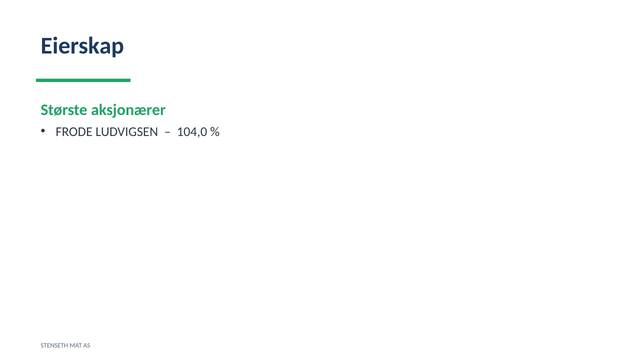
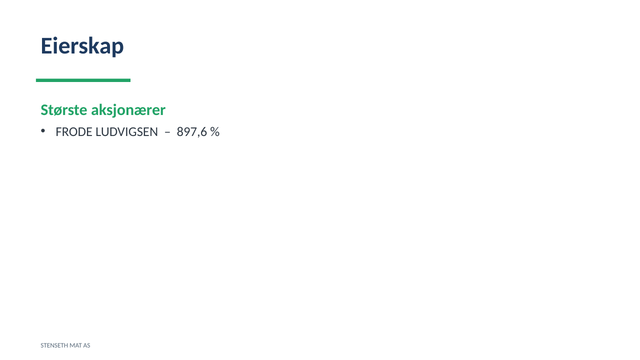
104,0: 104,0 -> 897,6
